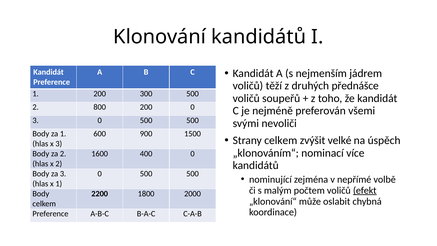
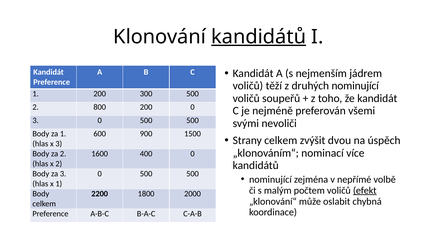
kandidátů at (259, 37) underline: none -> present
druhých přednášce: přednášce -> nominující
velké: velké -> dvou
